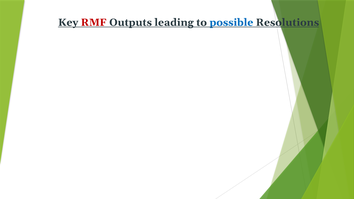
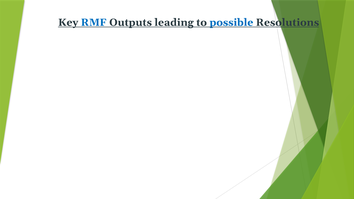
RMF colour: red -> blue
